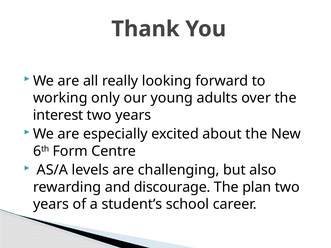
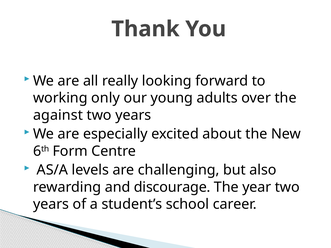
interest: interest -> against
plan: plan -> year
